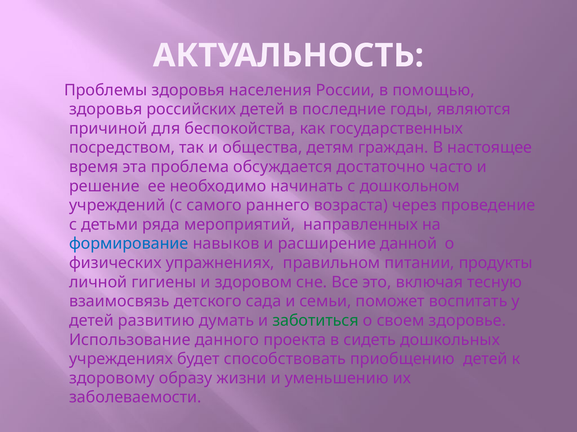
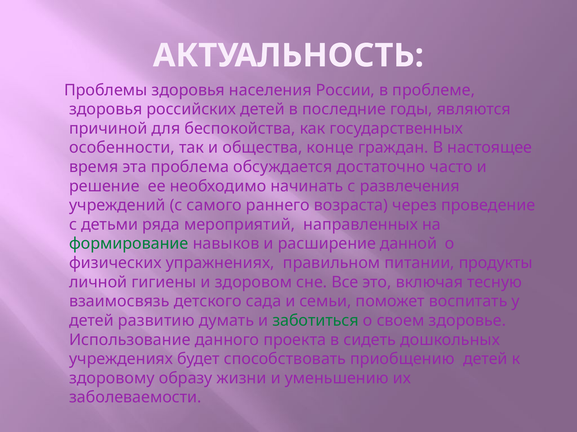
помощью: помощью -> проблеме
посредством: посредством -> особенности
детям: детям -> конце
дошкольном: дошкольном -> развлечения
формирование colour: blue -> green
